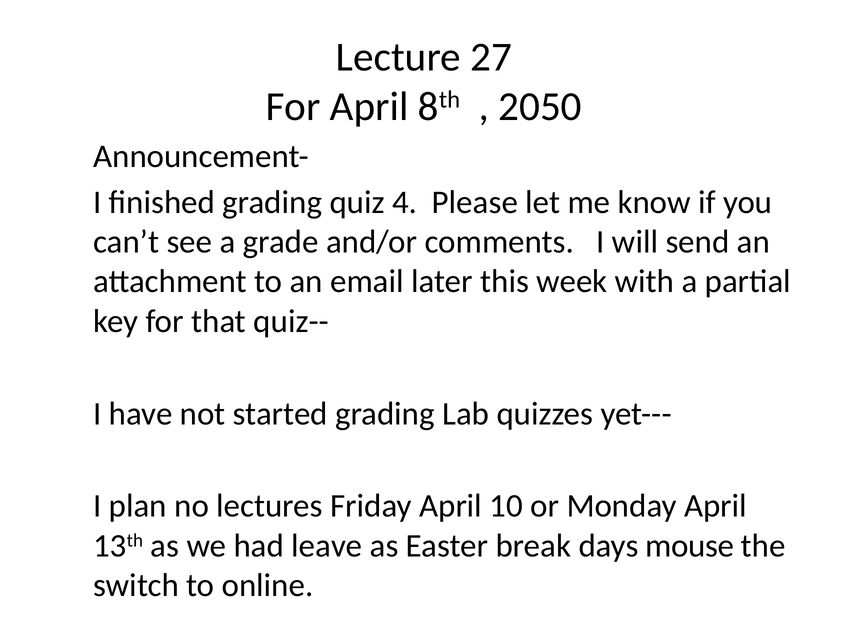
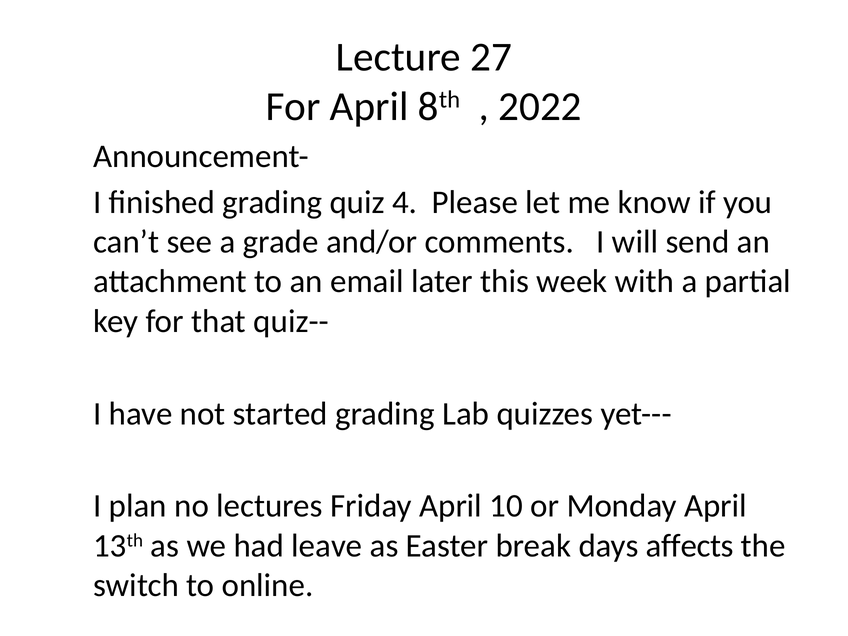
2050: 2050 -> 2022
mouse: mouse -> affects
